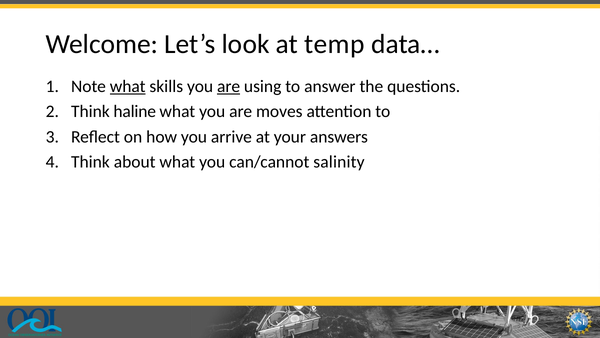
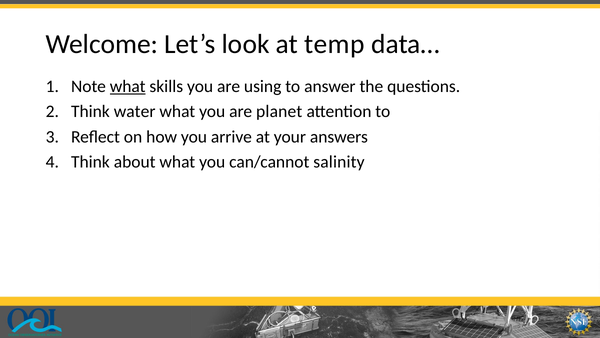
are at (229, 86) underline: present -> none
haline: haline -> water
moves: moves -> planet
